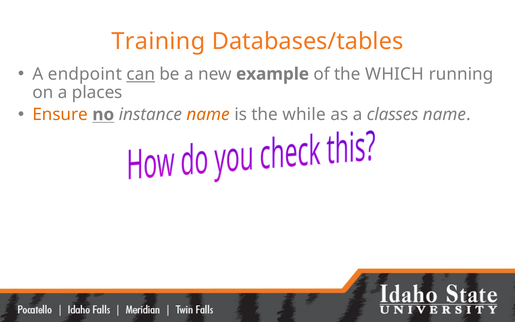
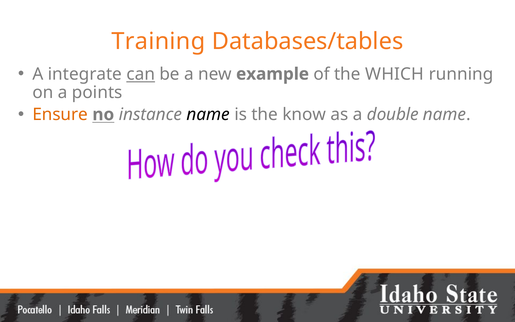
endpoint: endpoint -> integrate
places: places -> points
name at (208, 114) colour: orange -> black
while: while -> know
classes: classes -> double
